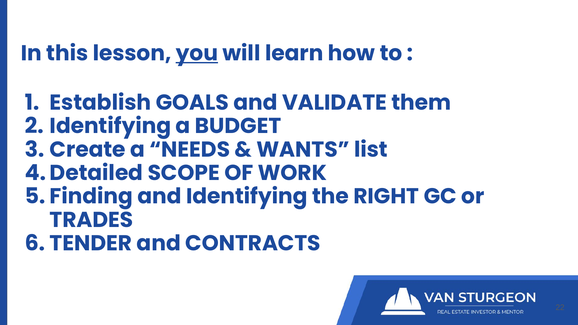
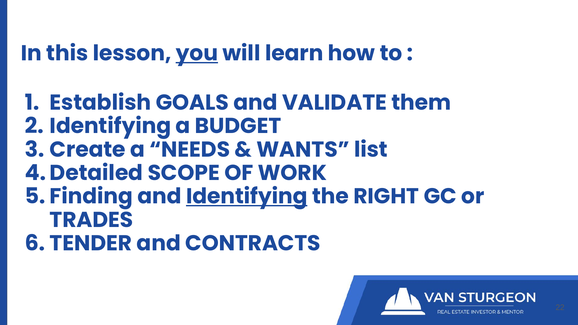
Identifying at (247, 197) underline: none -> present
